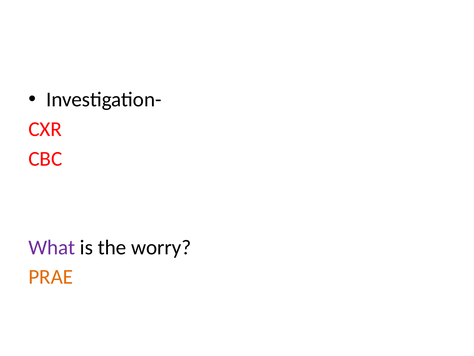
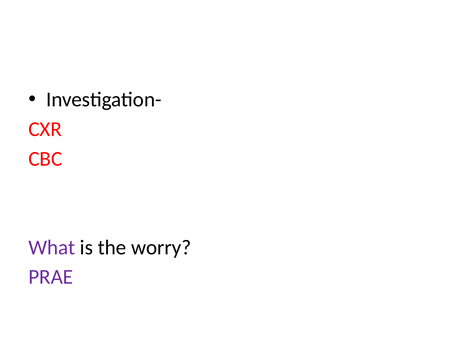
PRAE colour: orange -> purple
